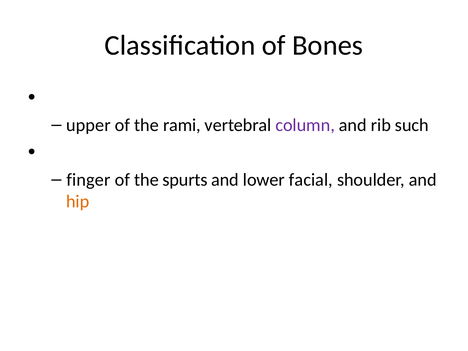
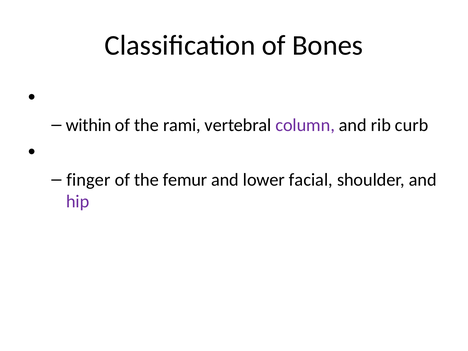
upper: upper -> within
such: such -> curb
spurts: spurts -> femur
hip colour: orange -> purple
